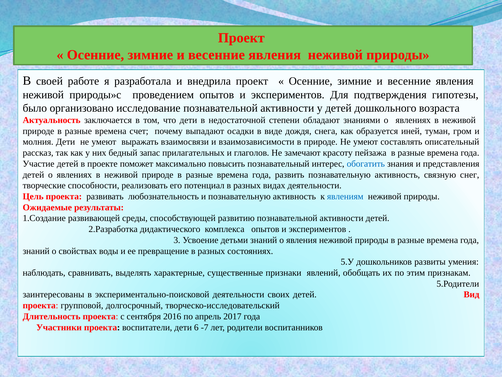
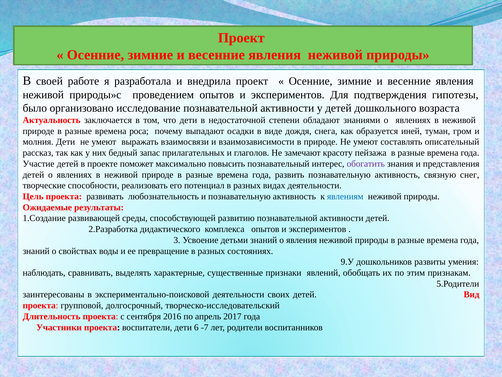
счет: счет -> роса
обогатить colour: blue -> purple
5.У: 5.У -> 9.У
